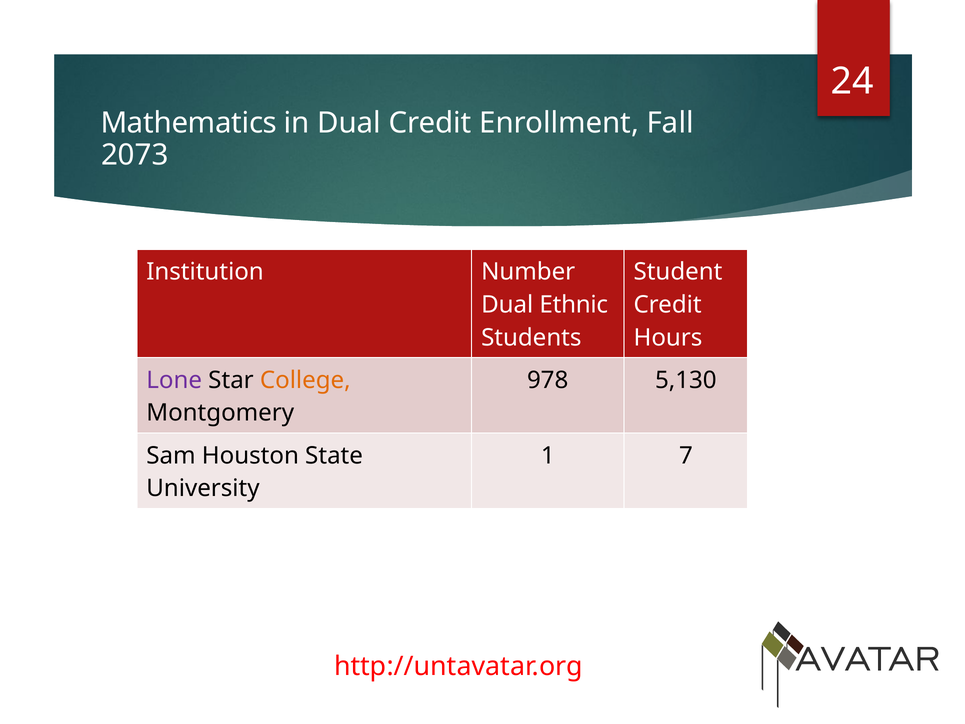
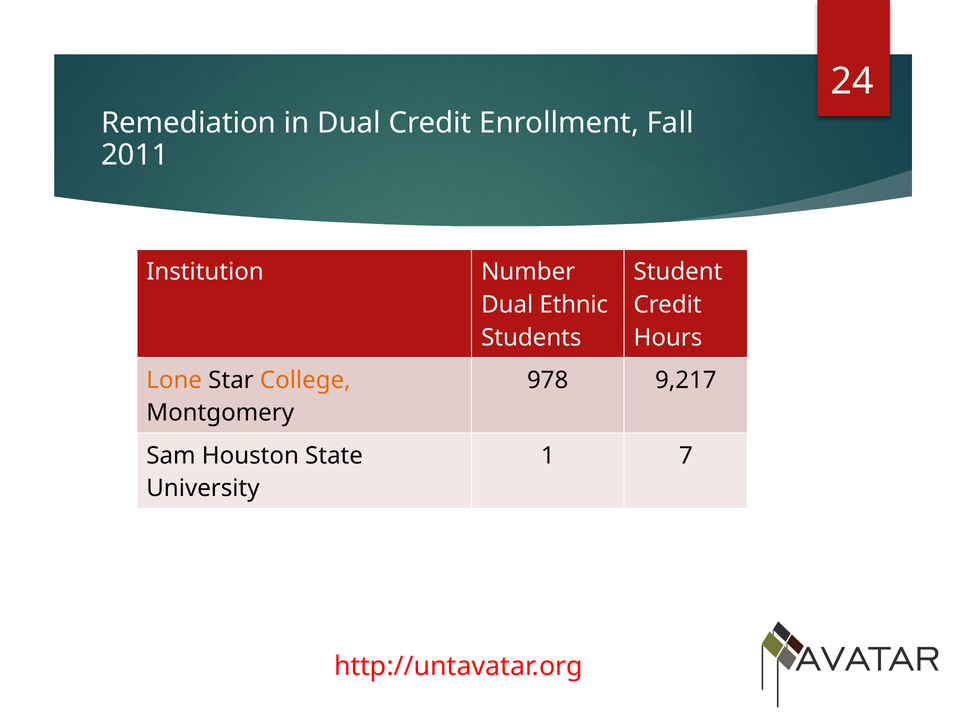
Mathematics: Mathematics -> Remediation
2073: 2073 -> 2011
Lone colour: purple -> orange
5,130: 5,130 -> 9,217
